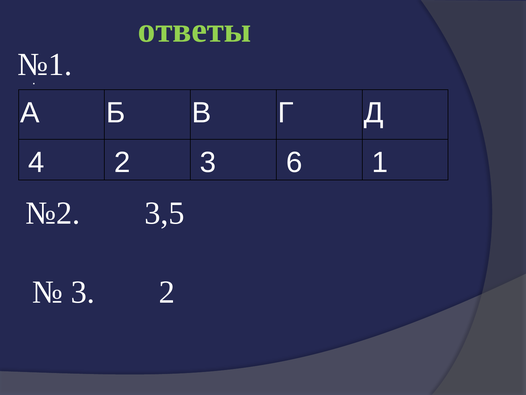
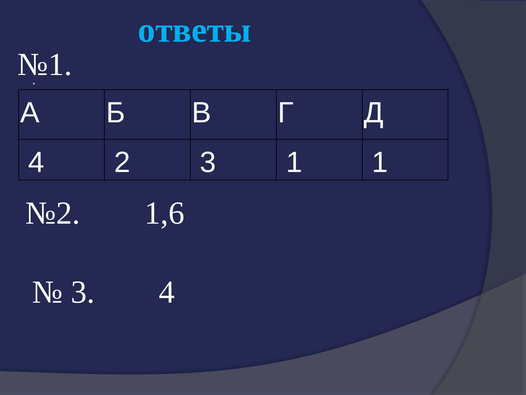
ответы colour: light green -> light blue
3 6: 6 -> 1
3,5: 3,5 -> 1,6
3 2: 2 -> 4
